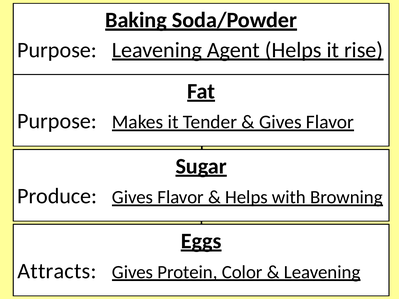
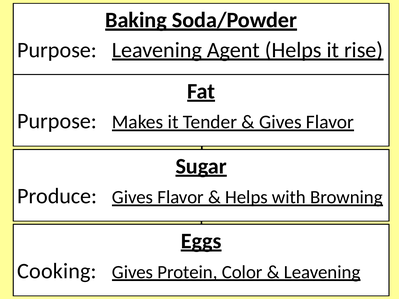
Attracts: Attracts -> Cooking
